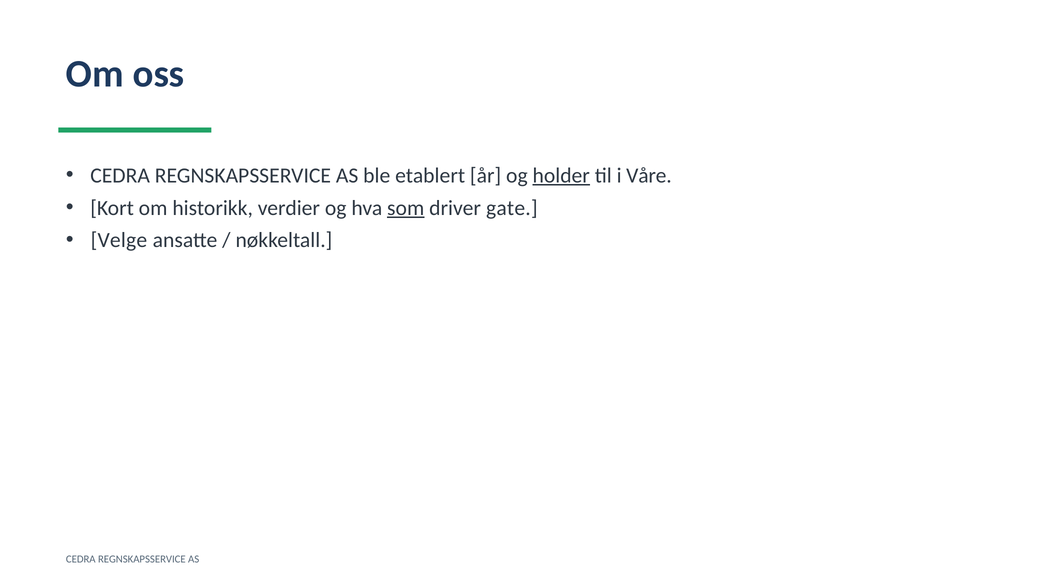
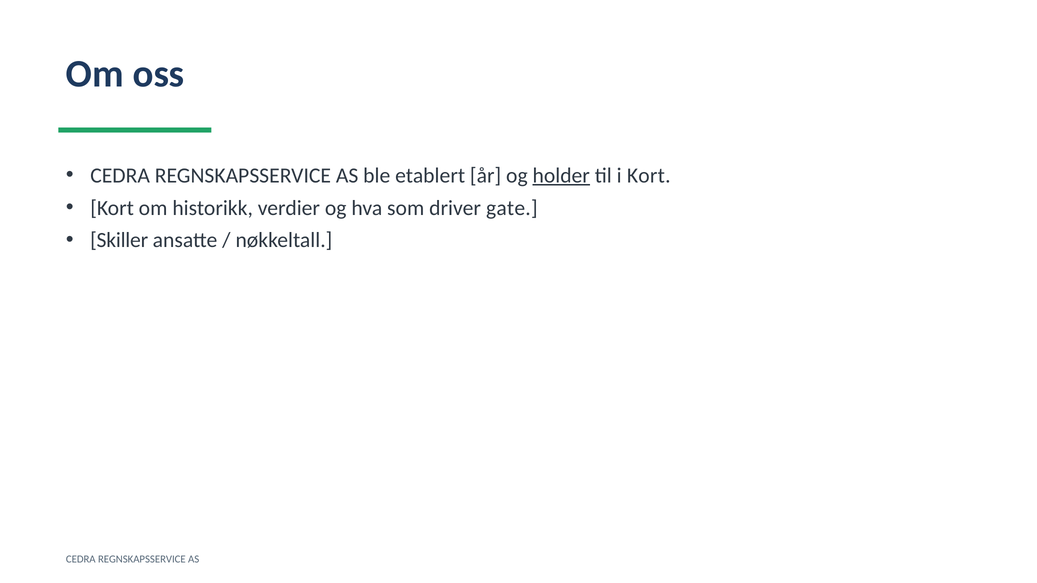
i Våre: Våre -> Kort
som underline: present -> none
Velge: Velge -> Skiller
